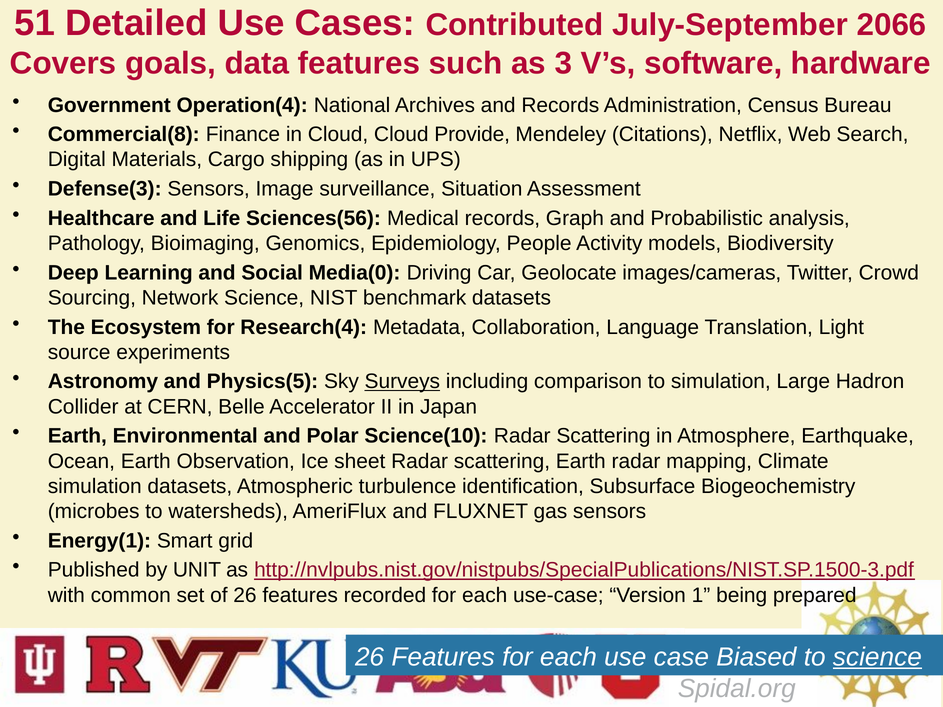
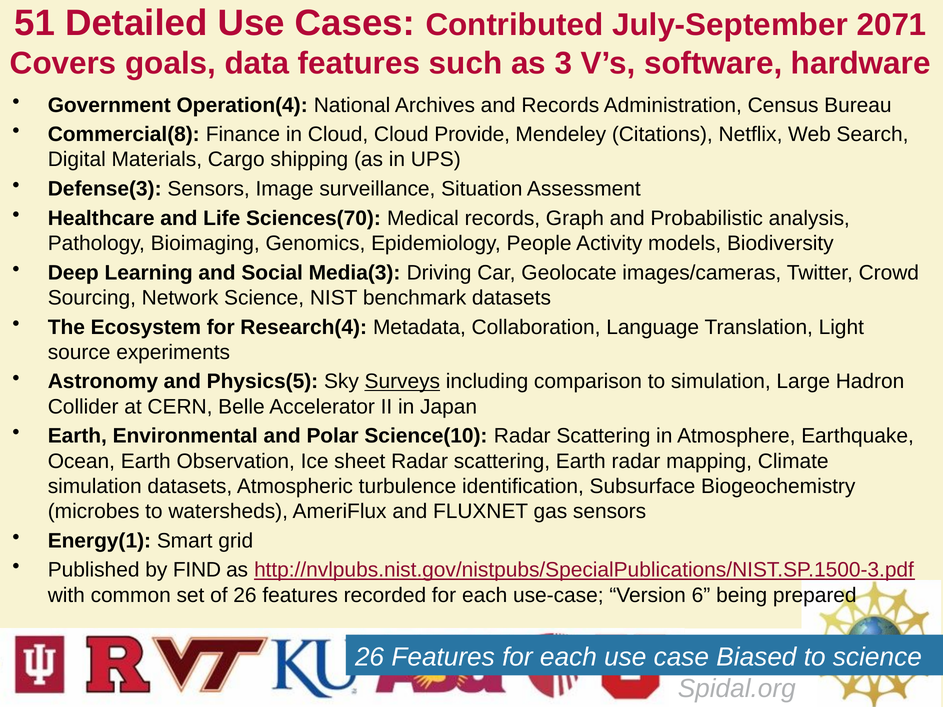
2066: 2066 -> 2071
Sciences(56: Sciences(56 -> Sciences(70
Media(0: Media(0 -> Media(3
UNIT: UNIT -> FIND
1: 1 -> 6
science at (877, 657) underline: present -> none
